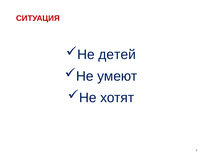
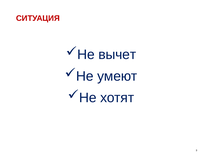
детей: детей -> вычет
